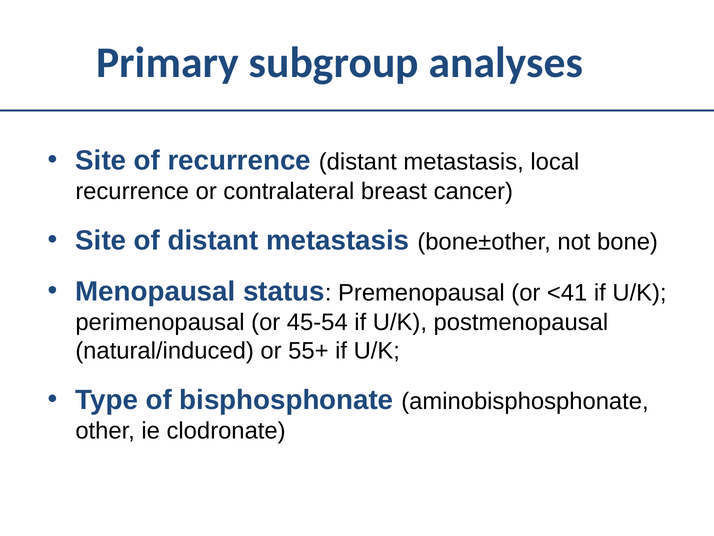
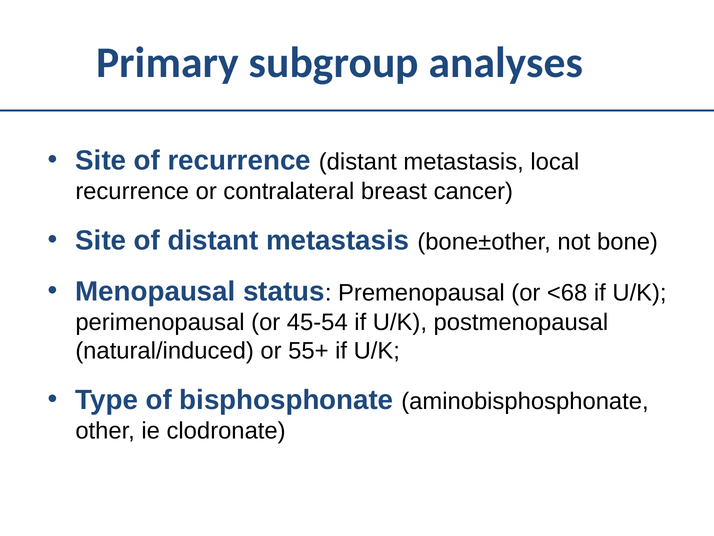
<41: <41 -> <68
